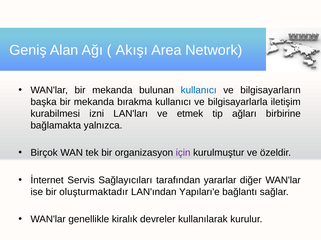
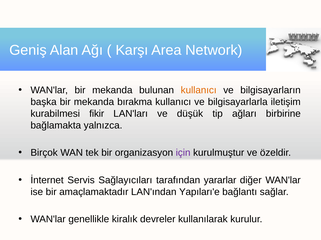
Akışı: Akışı -> Karşı
kullanıcı at (199, 90) colour: blue -> orange
izni: izni -> fikir
etmek: etmek -> düşük
oluşturmaktadır: oluşturmaktadır -> amaçlamaktadır
